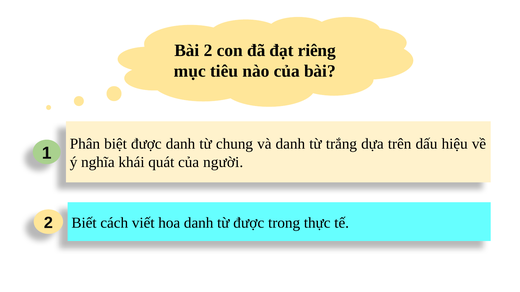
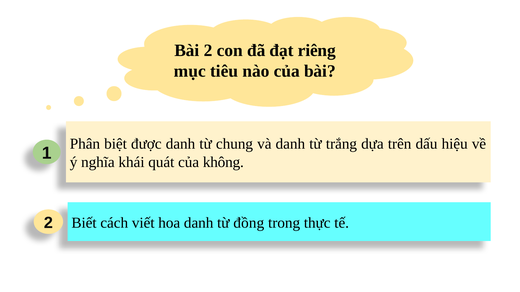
người: người -> không
từ được: được -> đồng
